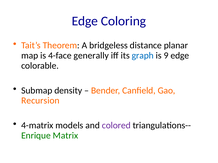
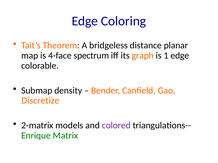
generally: generally -> spectrum
graph colour: blue -> orange
9: 9 -> 1
Recursion: Recursion -> Discretize
4-matrix: 4-matrix -> 2-matrix
